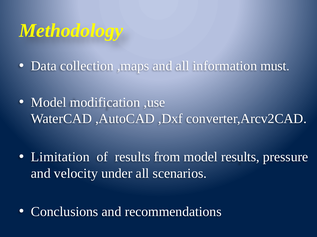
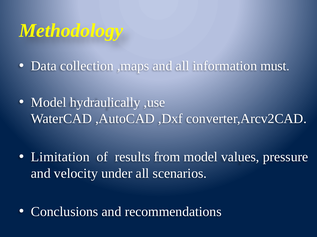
modification: modification -> hydraulically
model results: results -> values
